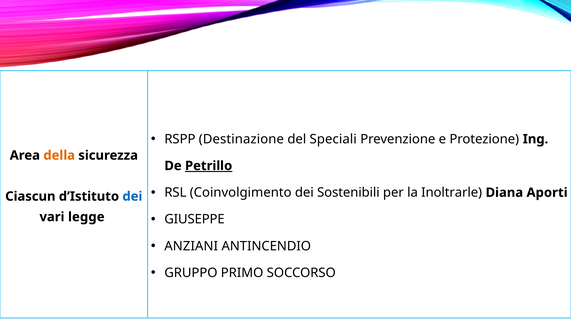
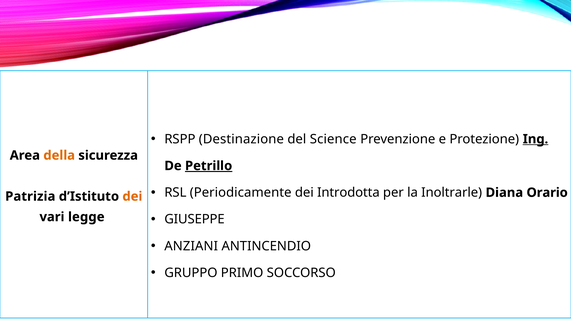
Speciali: Speciali -> Science
Ing underline: none -> present
Coinvolgimento: Coinvolgimento -> Periodicamente
Sostenibili: Sostenibili -> Introdotta
Aporti: Aporti -> Orario
Ciascun: Ciascun -> Patrizia
dei at (132, 197) colour: blue -> orange
